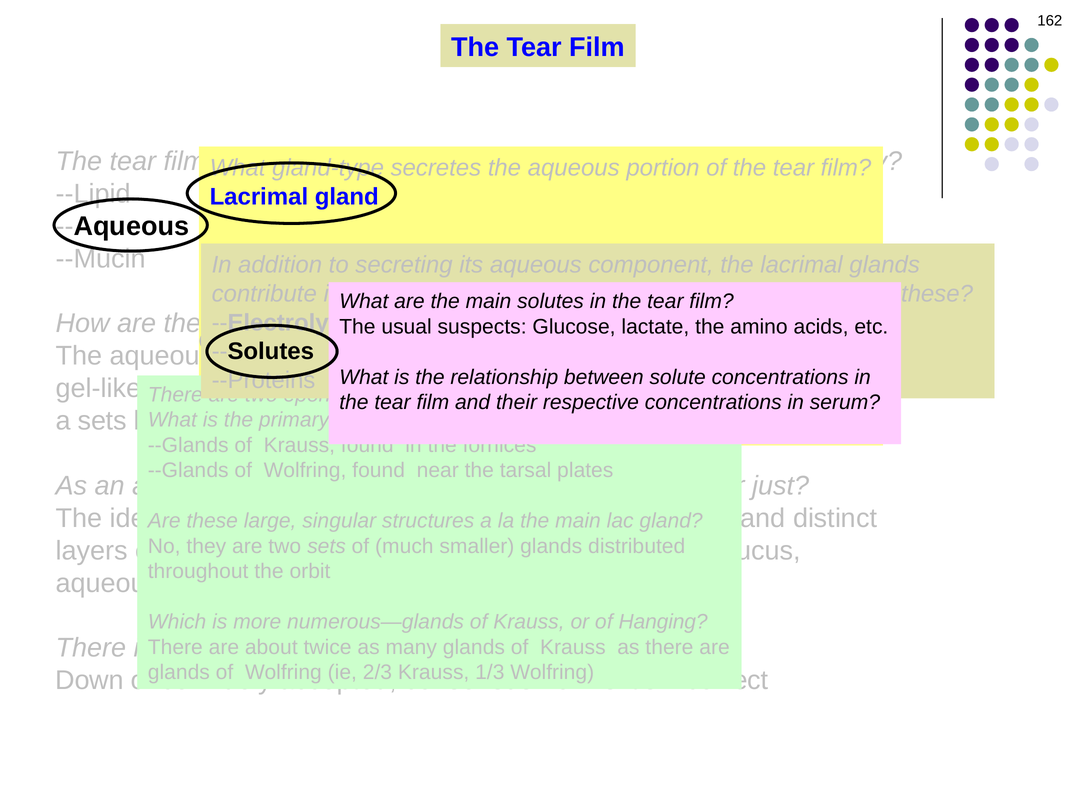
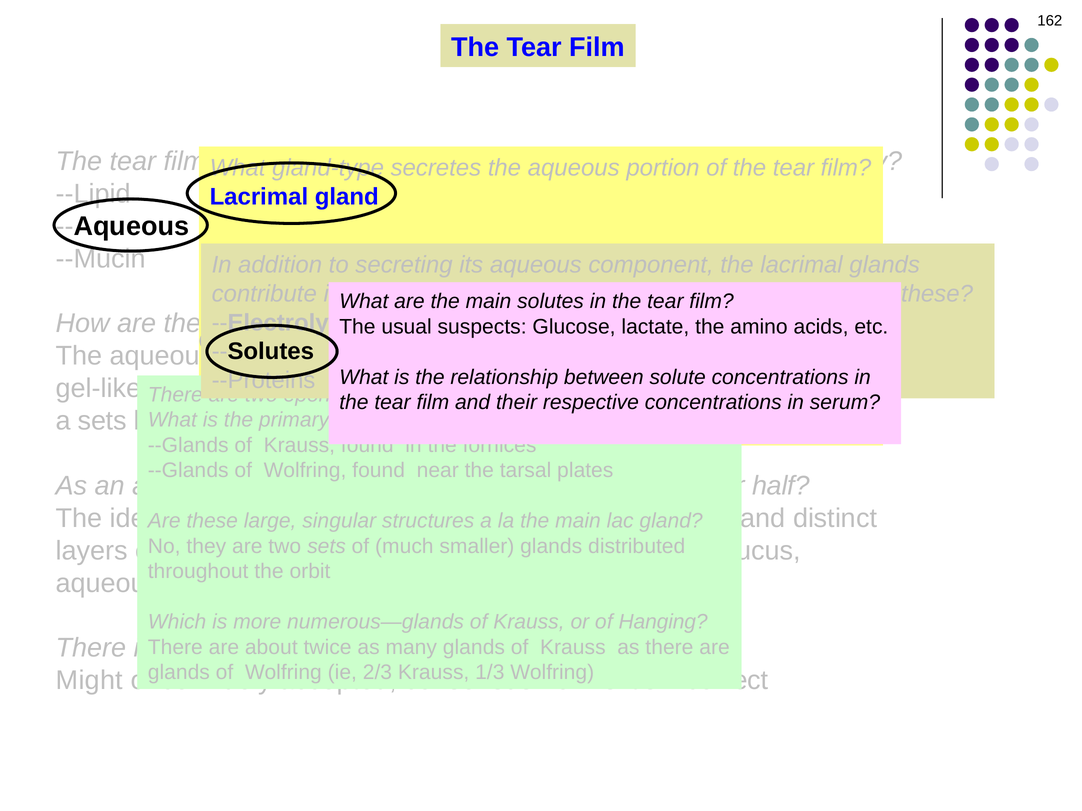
just: just -> half
Down: Down -> Might
